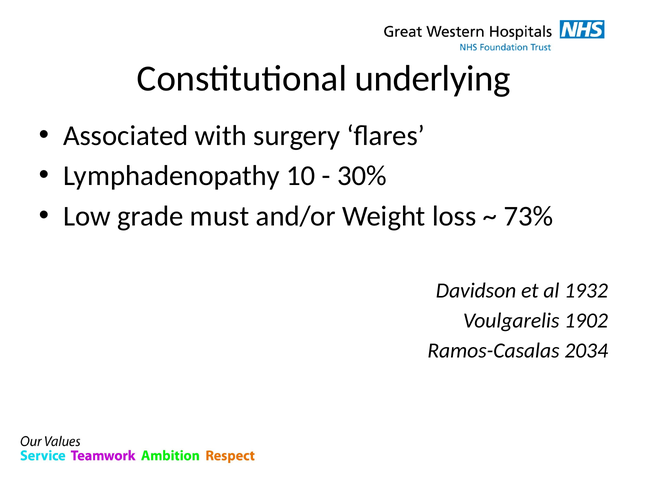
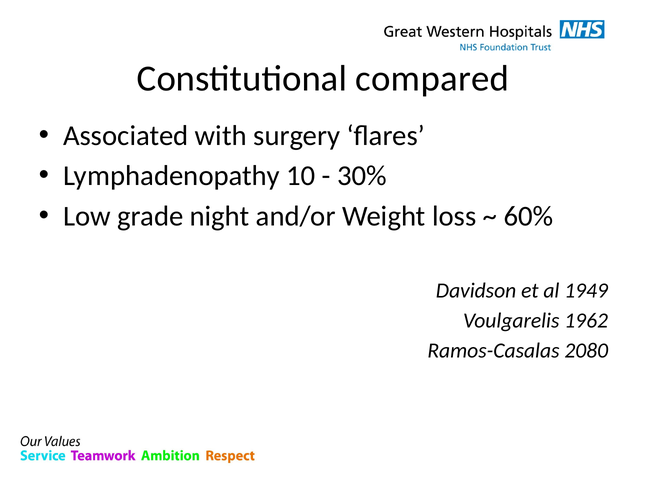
underlying: underlying -> compared
must: must -> night
73%: 73% -> 60%
1932: 1932 -> 1949
1902: 1902 -> 1962
2034: 2034 -> 2080
